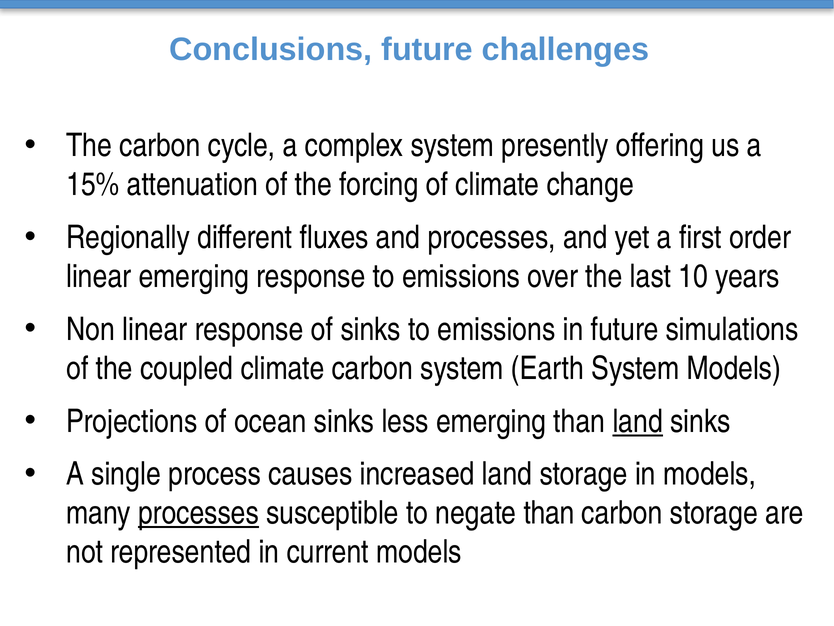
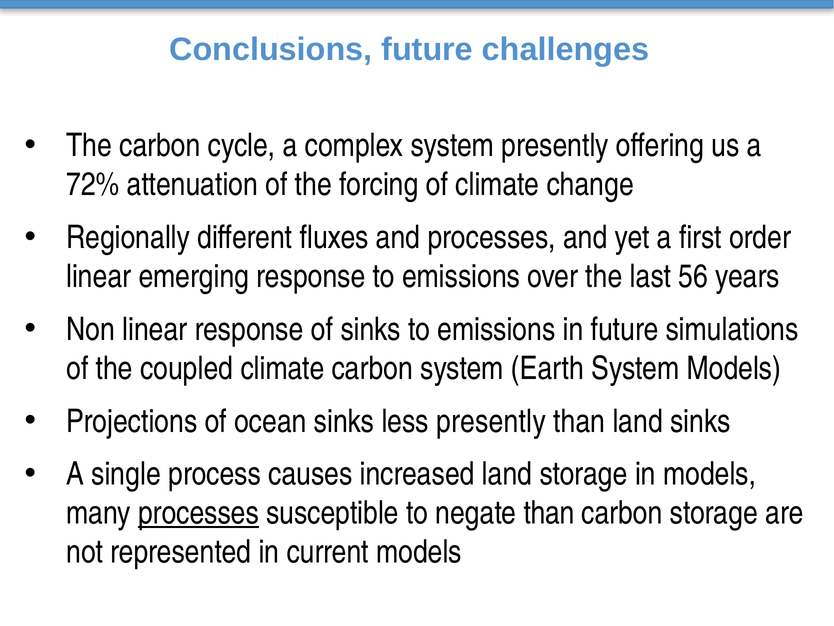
15%: 15% -> 72%
10: 10 -> 56
less emerging: emerging -> presently
land at (638, 421) underline: present -> none
